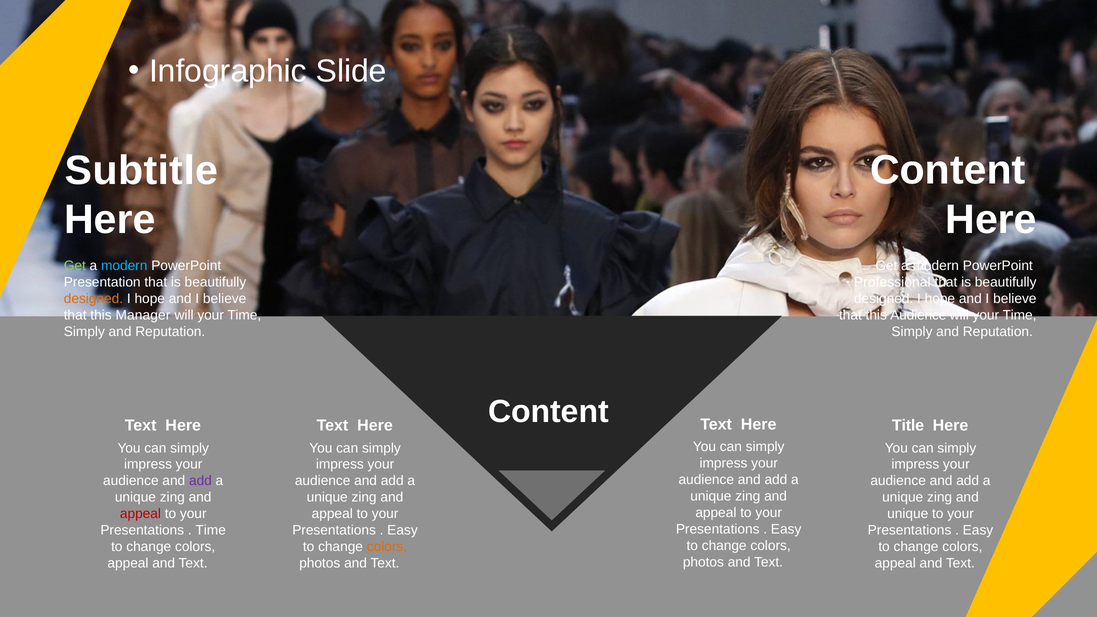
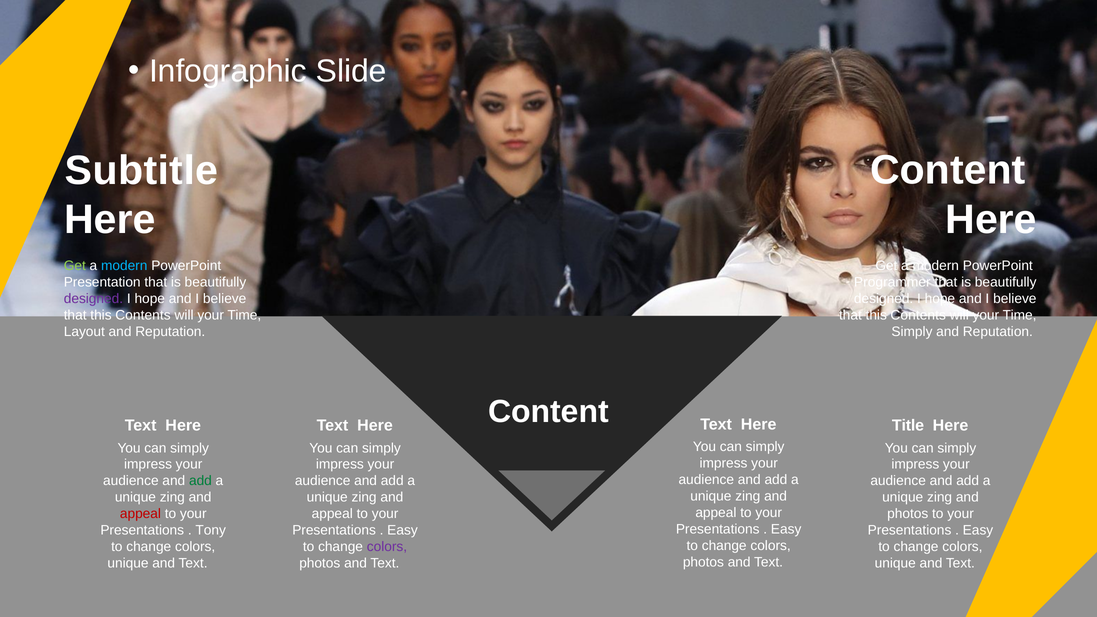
Professional: Professional -> Programmer
designed at (93, 299) colour: orange -> purple
Audience at (918, 315): Audience -> Contents
Manager at (143, 315): Manager -> Contents
Simply at (84, 332): Simply -> Layout
add at (200, 481) colour: purple -> green
unique at (908, 514): unique -> photos
Time at (211, 530): Time -> Tony
colors at (387, 547) colour: orange -> purple
appeal at (128, 563): appeal -> unique
appeal at (895, 563): appeal -> unique
